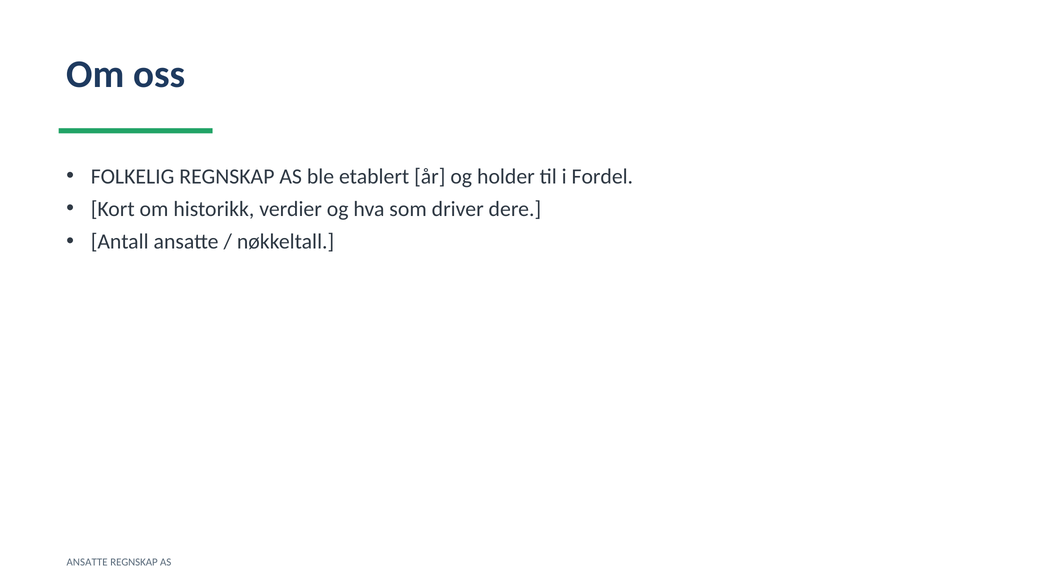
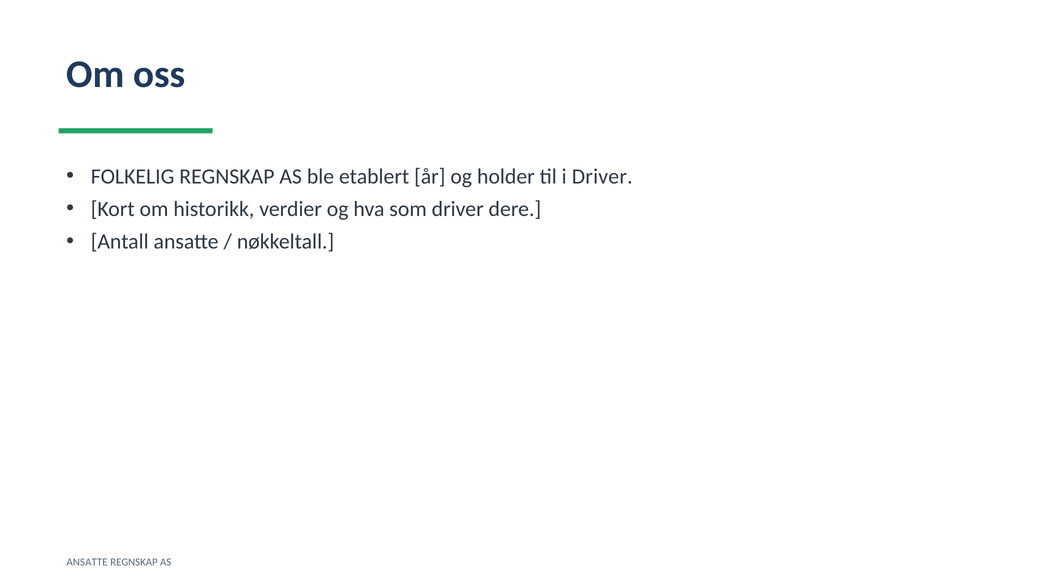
i Fordel: Fordel -> Driver
